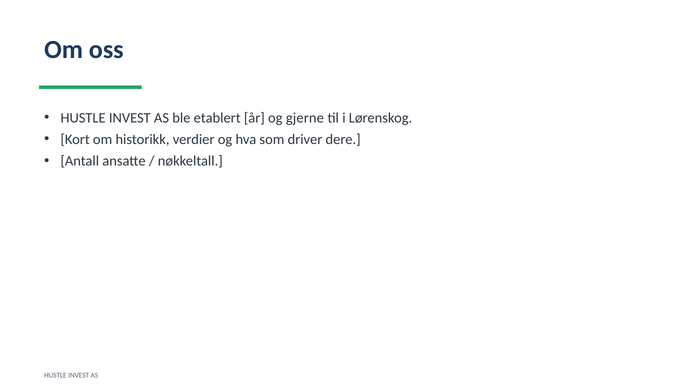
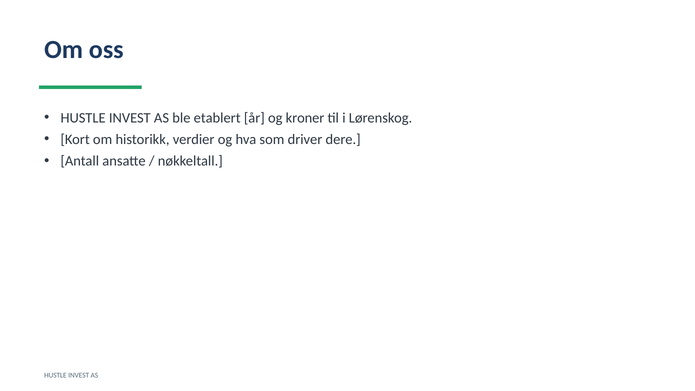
gjerne: gjerne -> kroner
